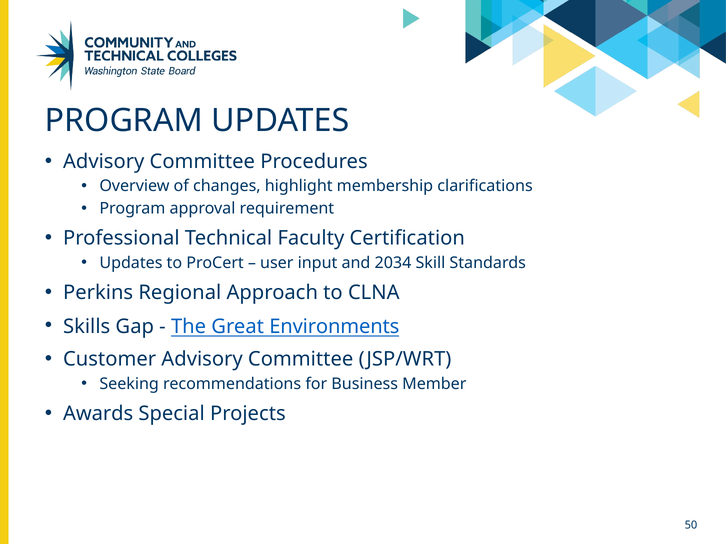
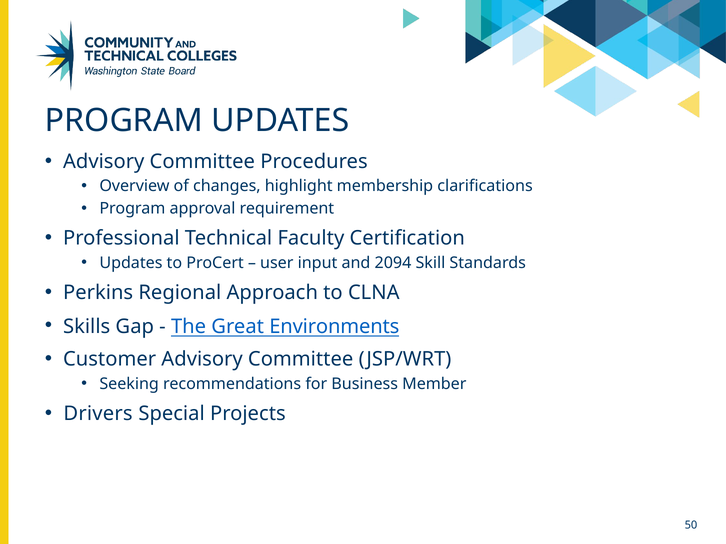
2034: 2034 -> 2094
Awards: Awards -> Drivers
